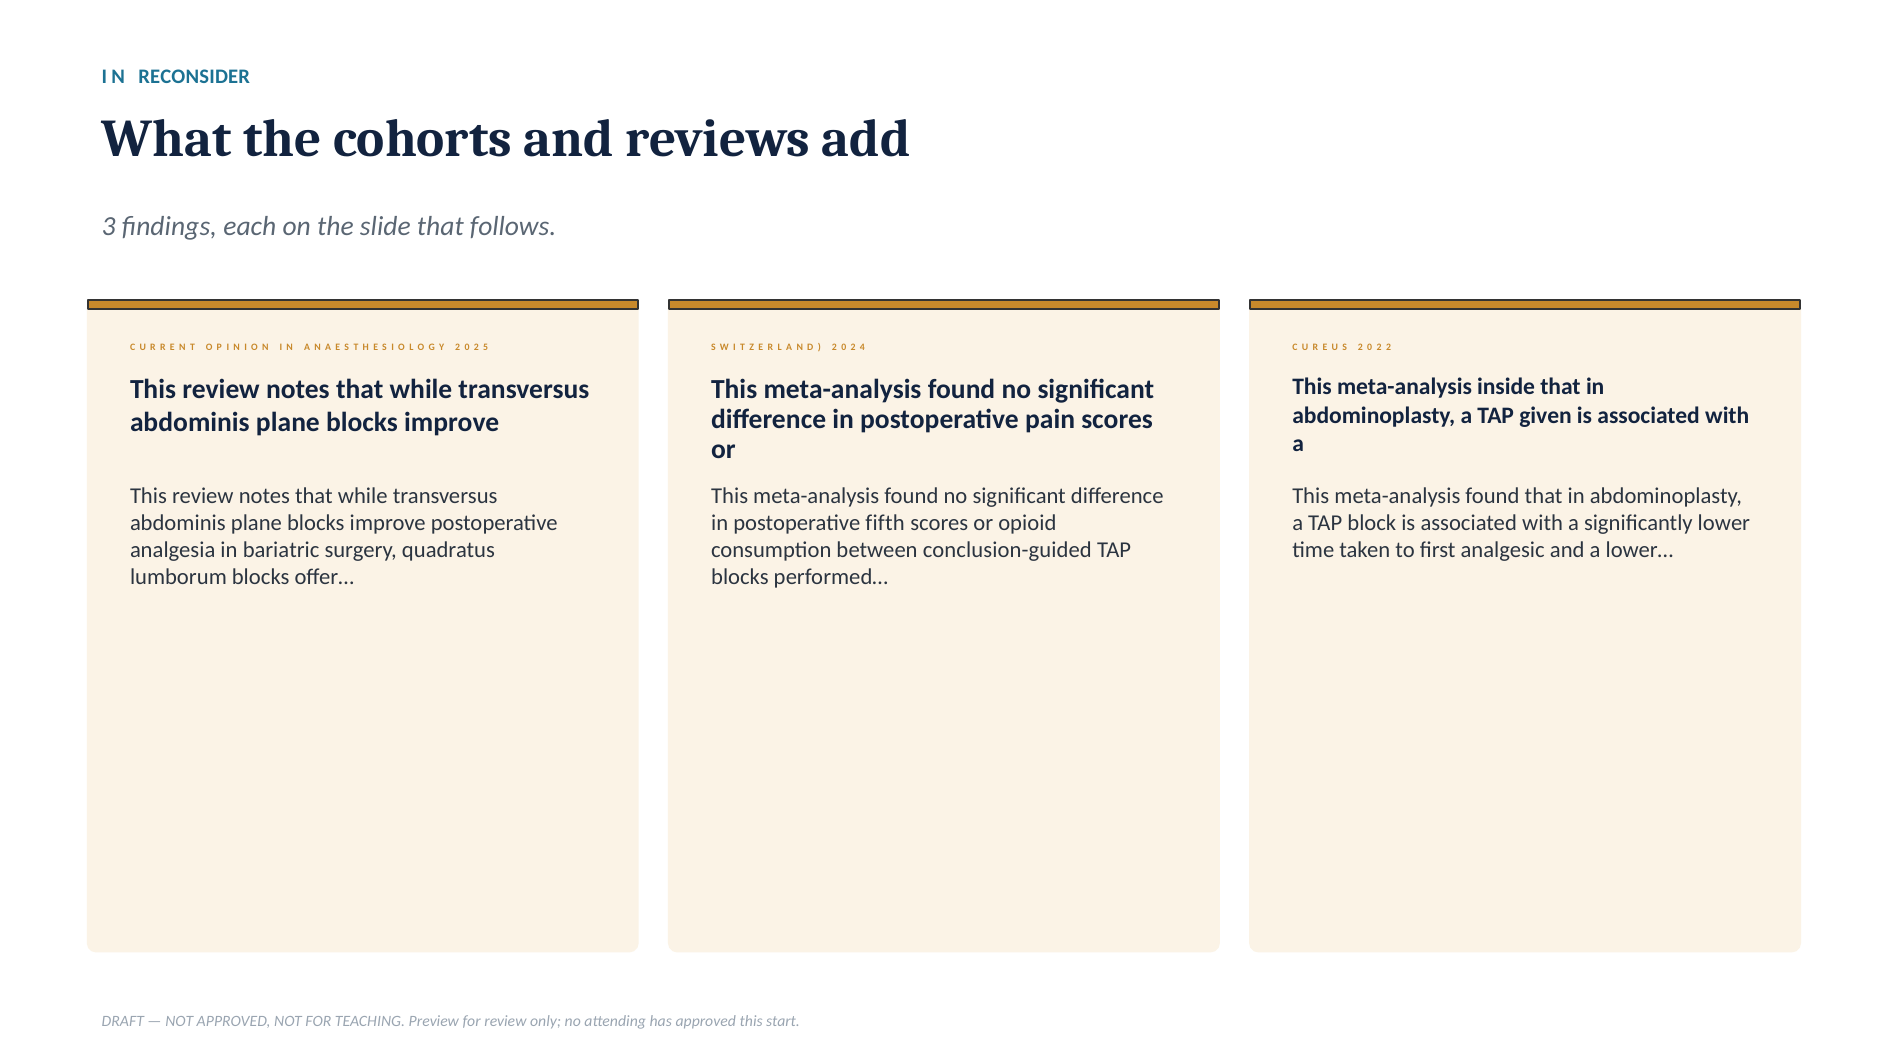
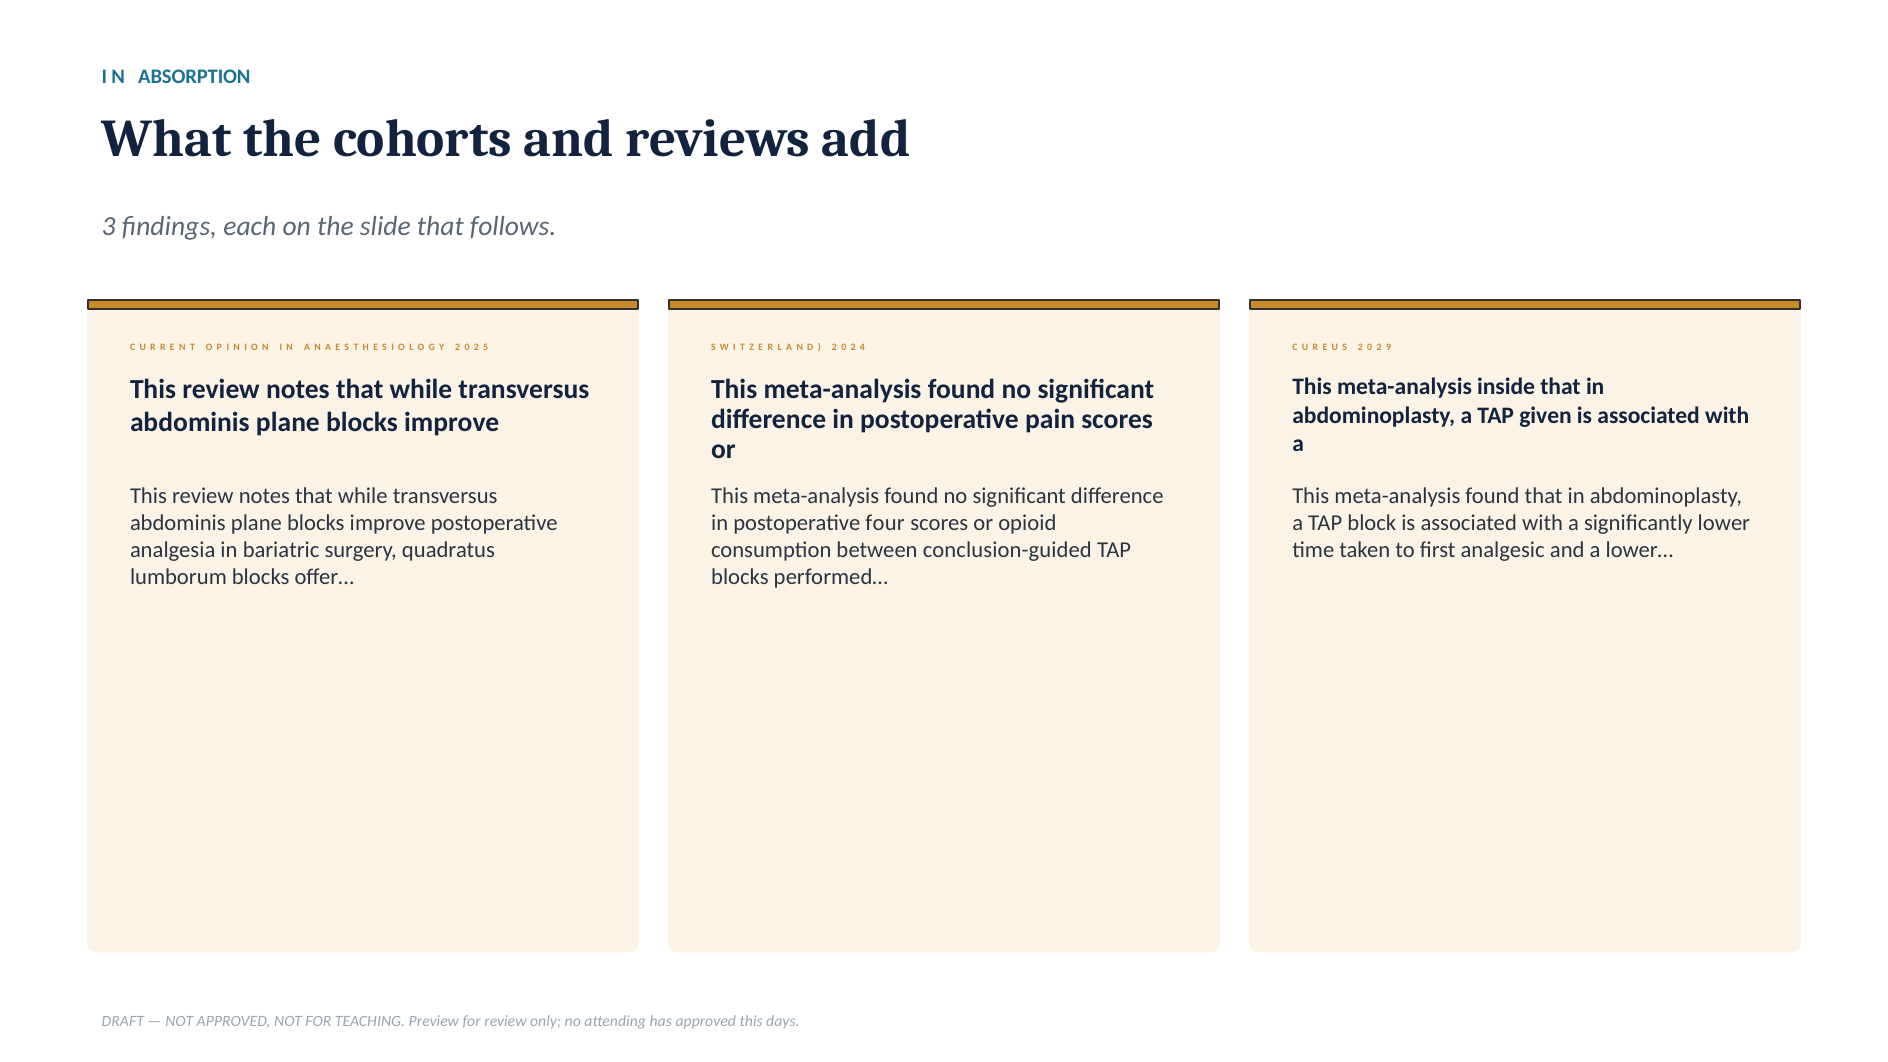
RECONSIDER: RECONSIDER -> ABSORPTION
2 at (1389, 347): 2 -> 9
fifth: fifth -> four
start: start -> days
